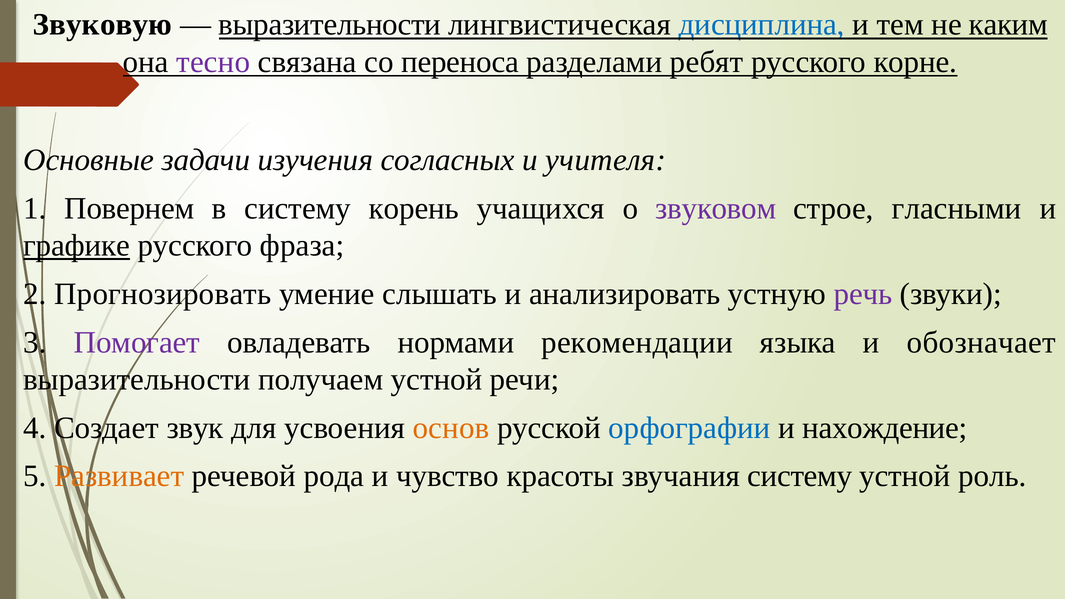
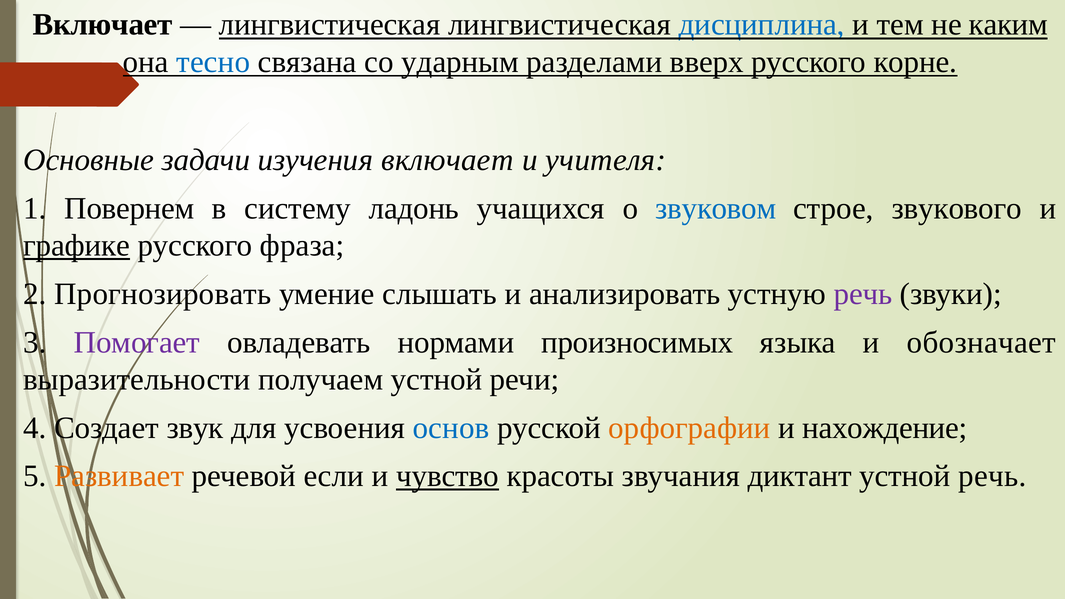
Звуковую at (102, 25): Звуковую -> Включает
выразительности at (330, 25): выразительности -> лингвистическая
тесно colour: purple -> blue
переноса: переноса -> ударным
ребят: ребят -> вверх
изучения согласных: согласных -> включает
корень: корень -> ладонь
звуковом colour: purple -> blue
гласными: гласными -> звукового
рекомендации: рекомендации -> произносимых
основ colour: orange -> blue
орфографии colour: blue -> orange
рода: рода -> если
чувство underline: none -> present
звучания систему: систему -> диктант
устной роль: роль -> речь
